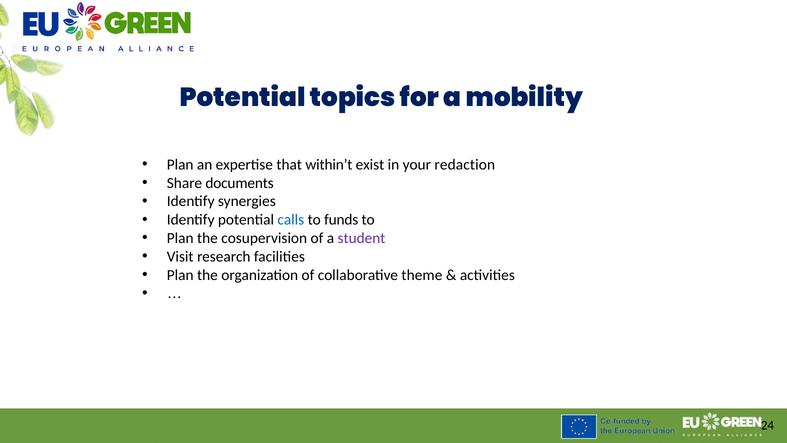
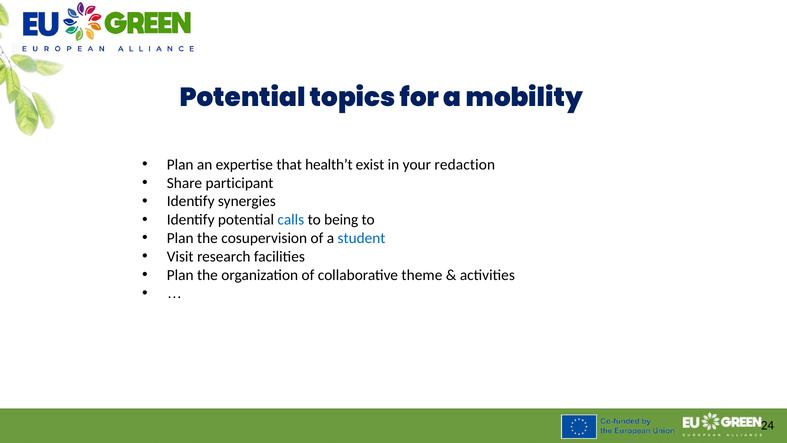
within’t: within’t -> health’t
documents: documents -> participant
funds: funds -> being
student colour: purple -> blue
